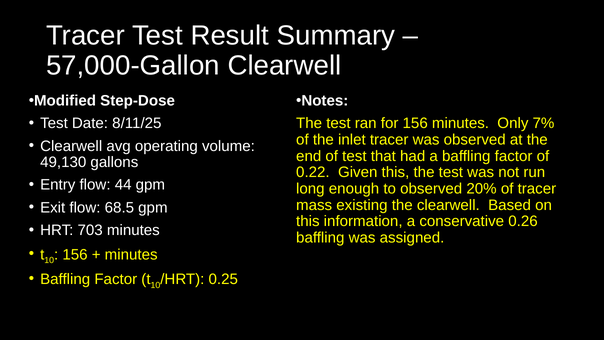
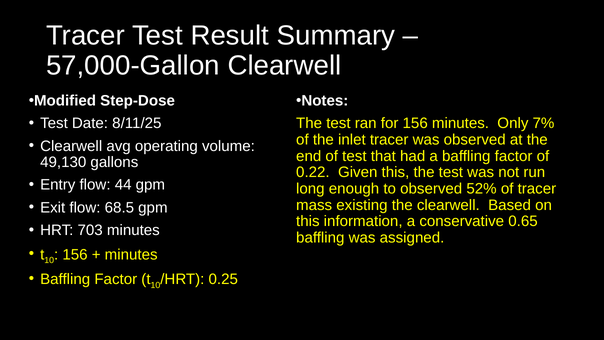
20%: 20% -> 52%
0.26: 0.26 -> 0.65
